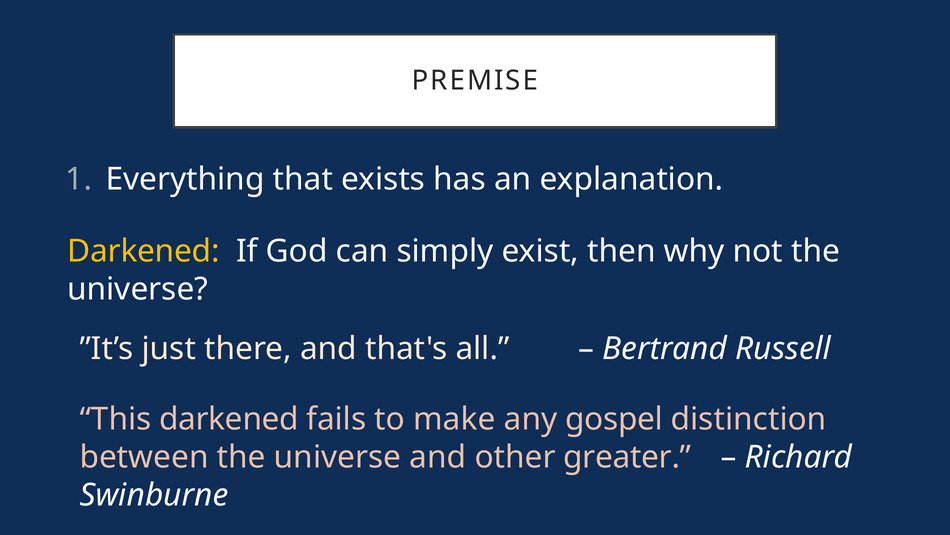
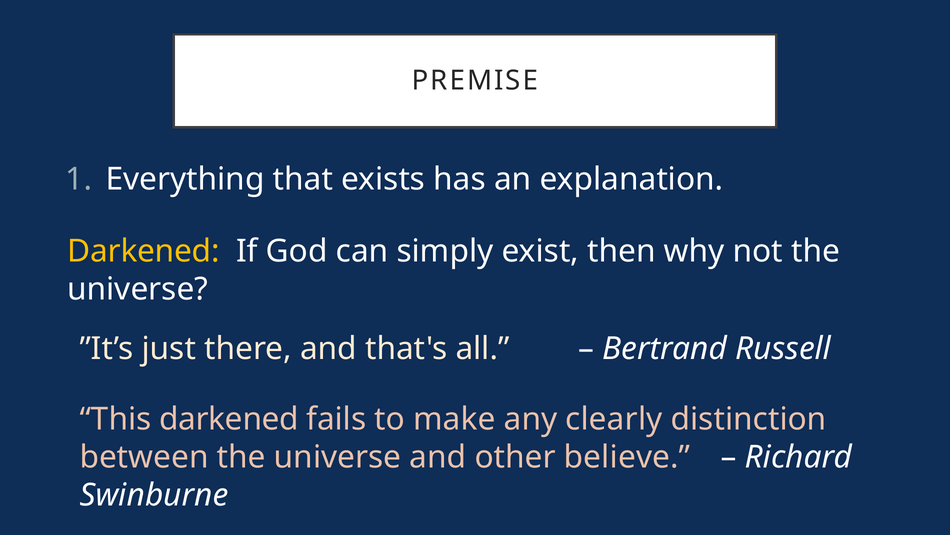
gospel: gospel -> clearly
greater: greater -> believe
